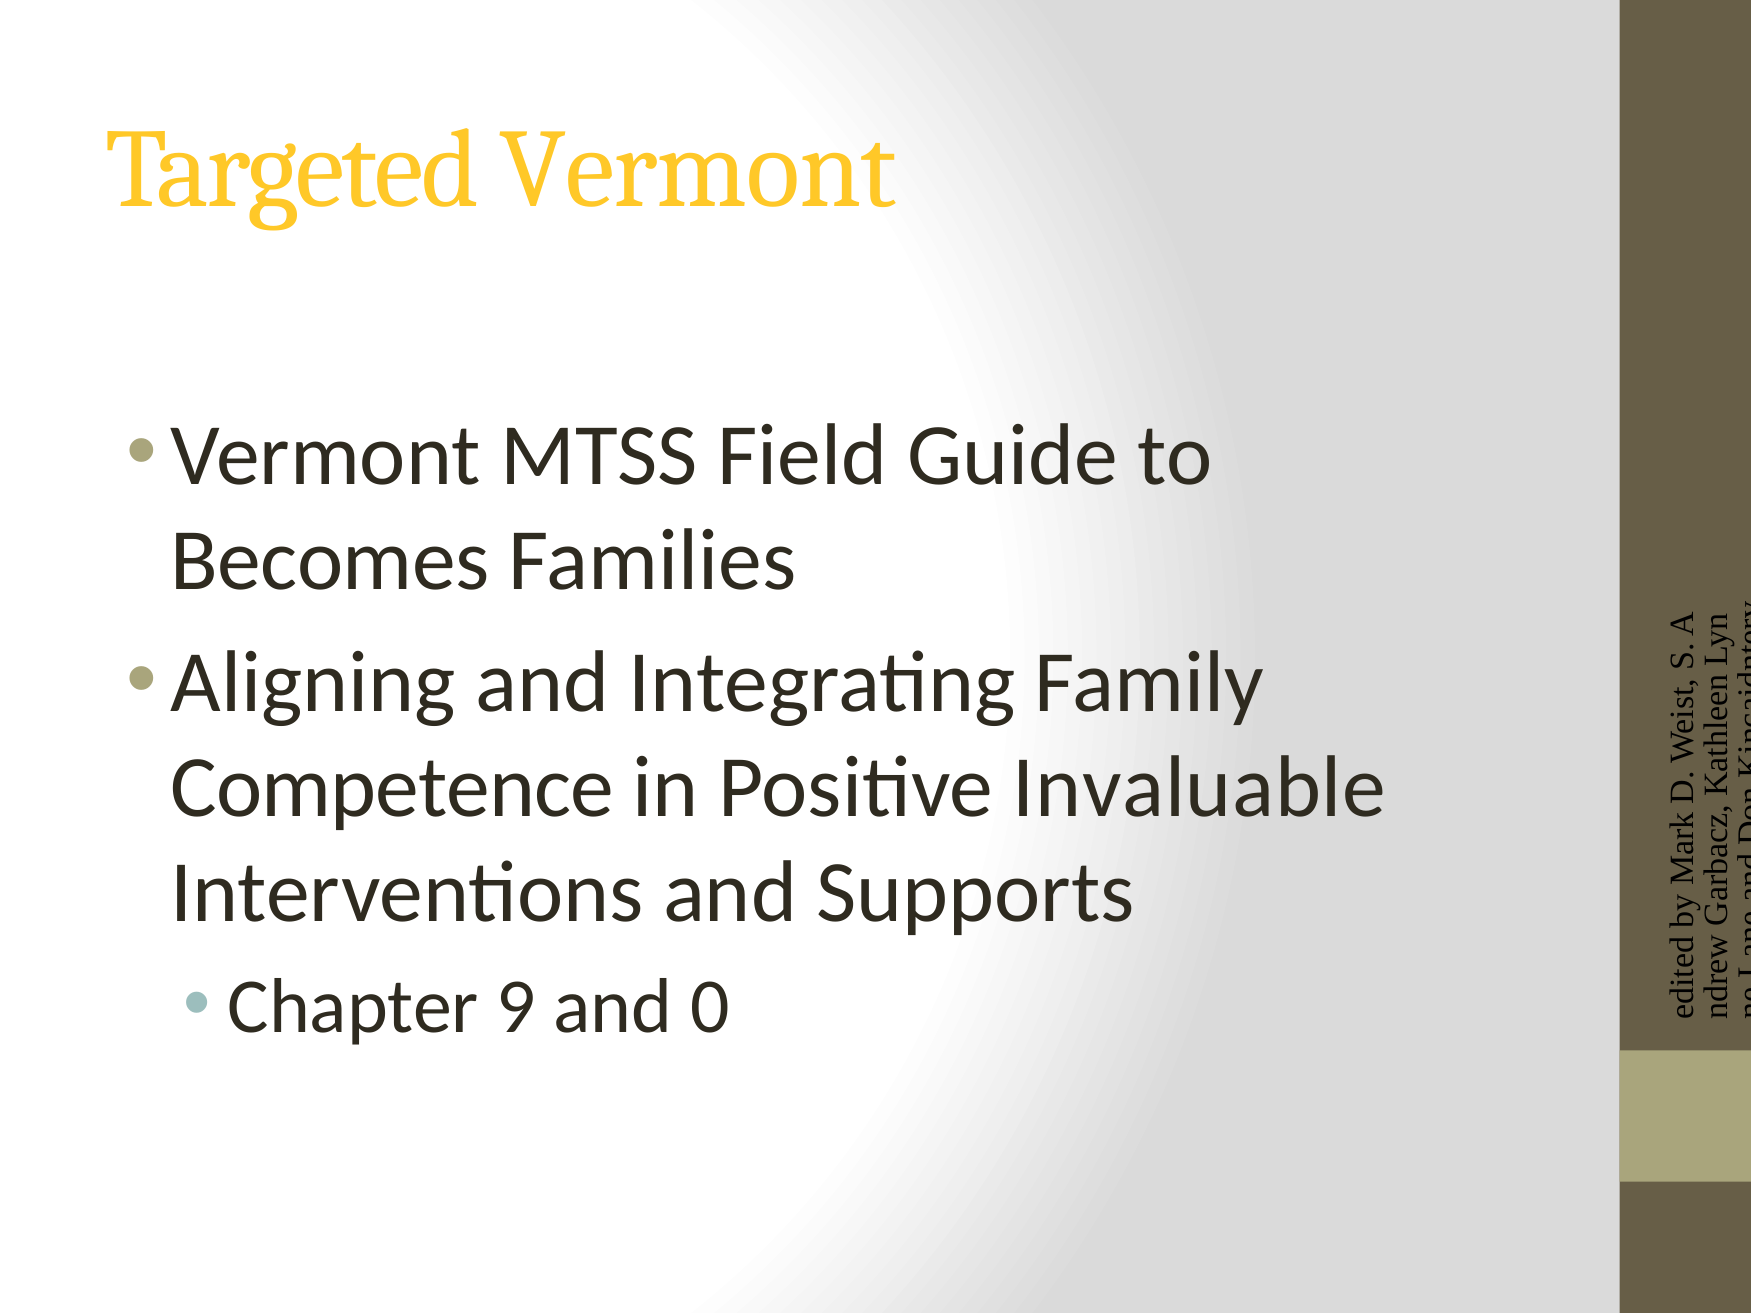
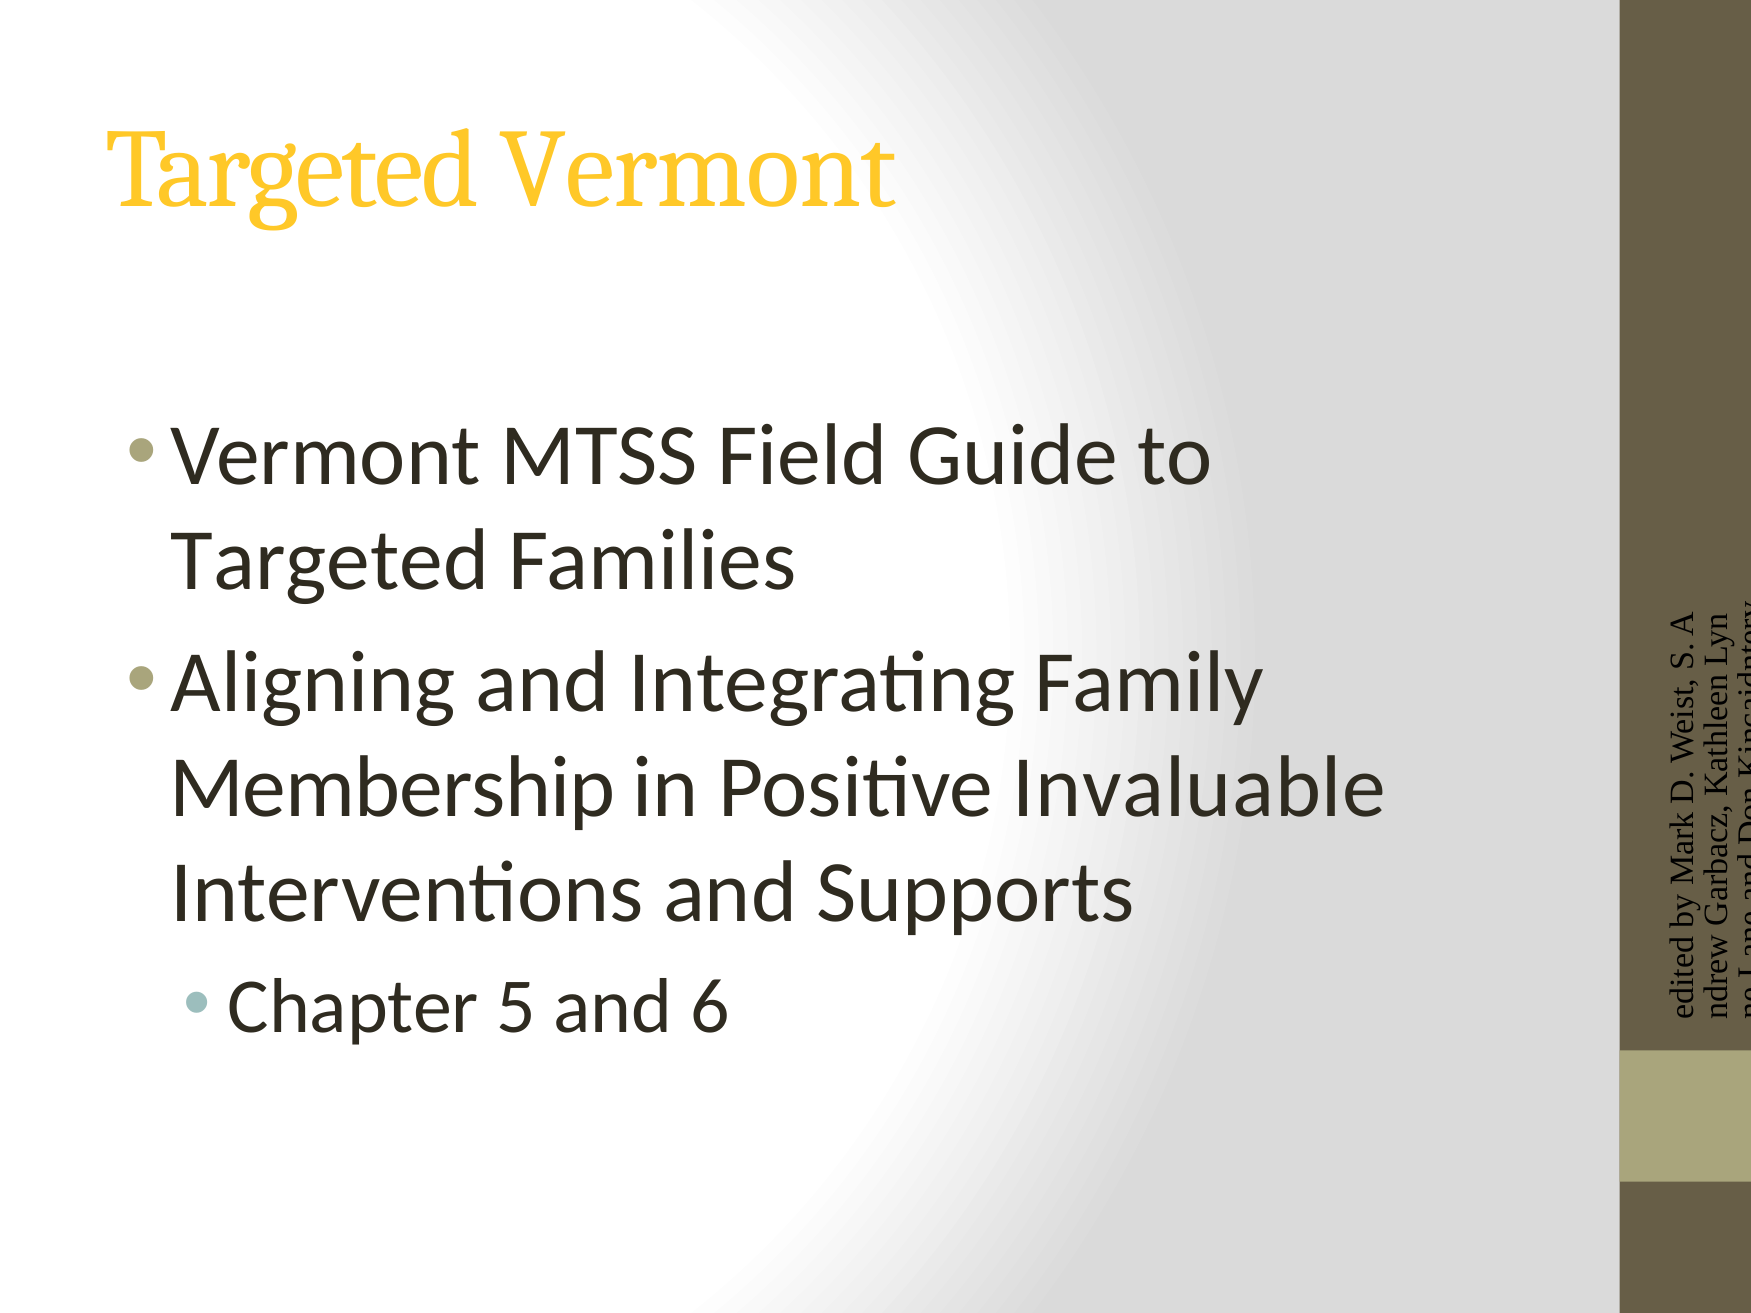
Becomes at (330, 561): Becomes -> Targeted
Competence: Competence -> Membership
9: 9 -> 5
0: 0 -> 6
